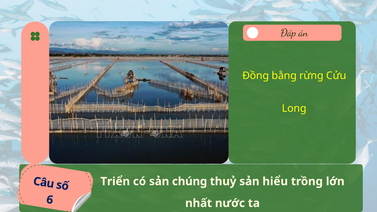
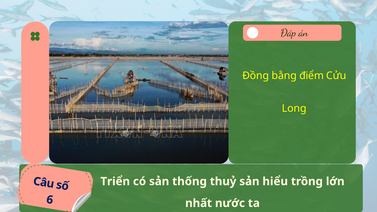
rừng: rừng -> điểm
chúng: chúng -> thống
